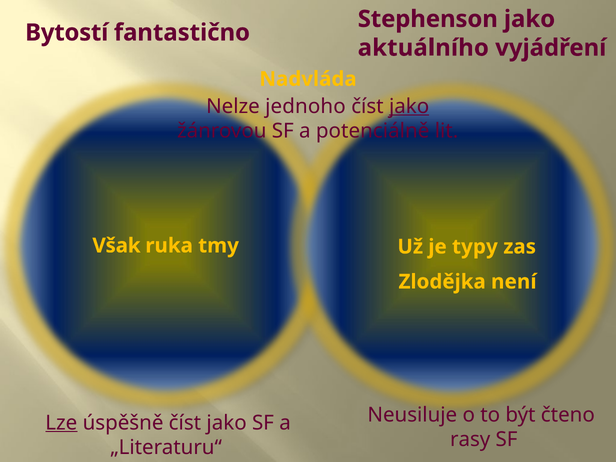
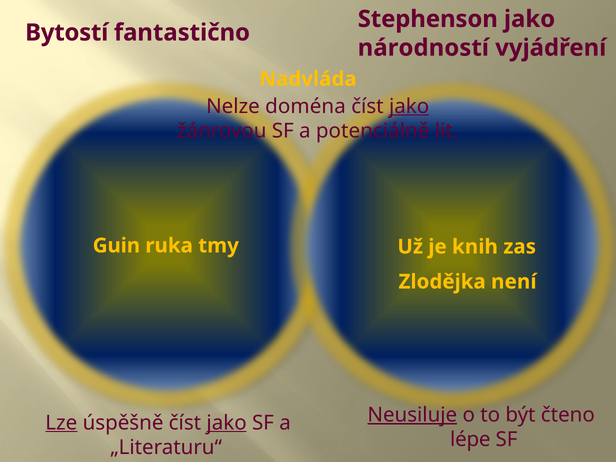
aktuálního: aktuálního -> národností
jednoho: jednoho -> doména
Však: Však -> Guin
typy: typy -> knih
Neusiluje underline: none -> present
jako at (227, 423) underline: none -> present
rasy: rasy -> lépe
